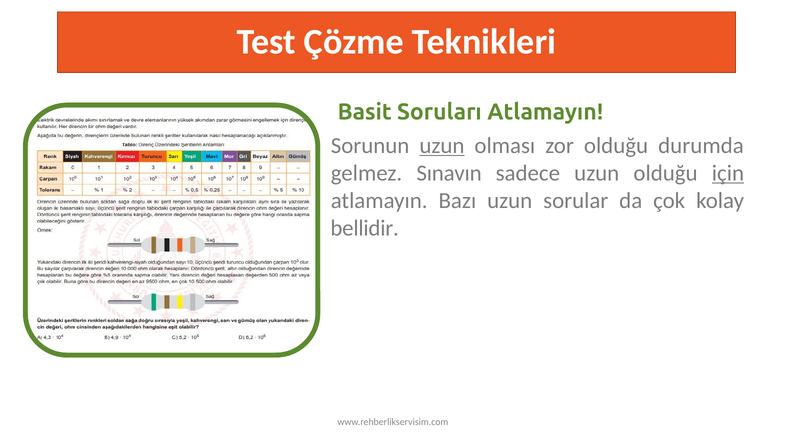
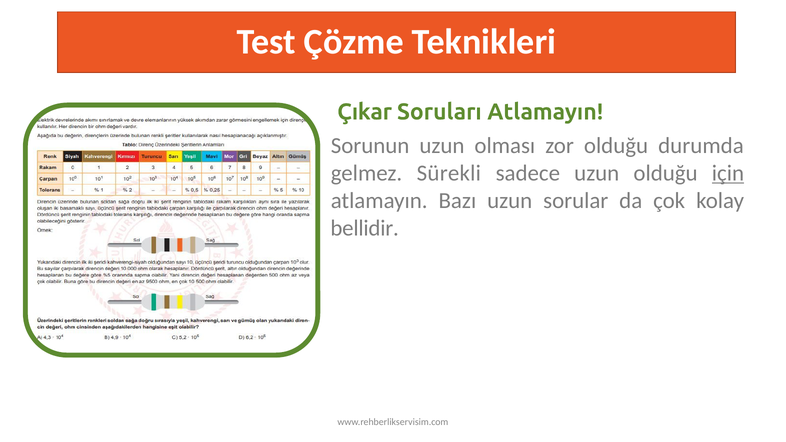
Basit: Basit -> Çıkar
uzun at (442, 146) underline: present -> none
Sınavın: Sınavın -> Sürekli
